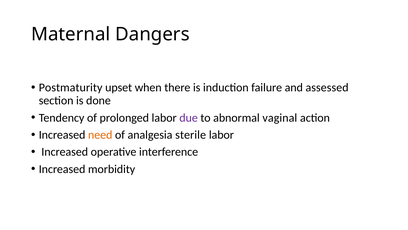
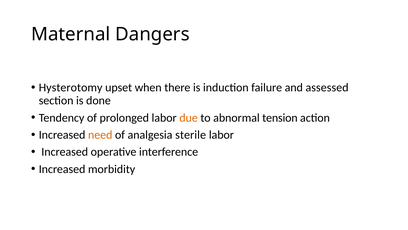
Postmaturity: Postmaturity -> Hysterotomy
due colour: purple -> orange
vaginal: vaginal -> tension
